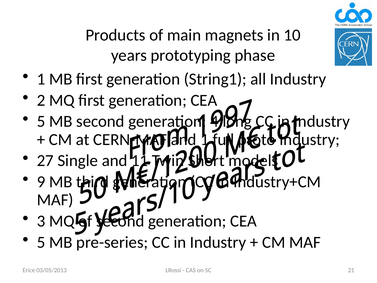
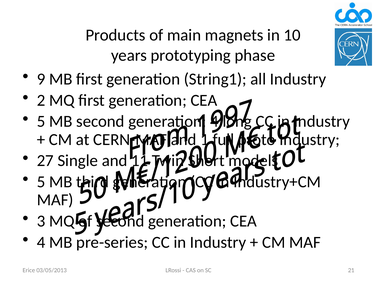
1 at (41, 79): 1 -> 9
9 at (41, 182): 9 -> 5
5 at (41, 242): 5 -> 4
